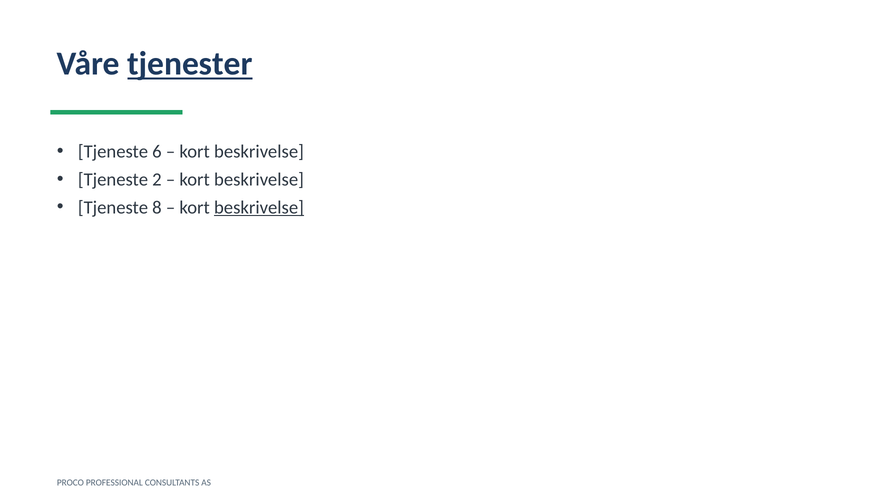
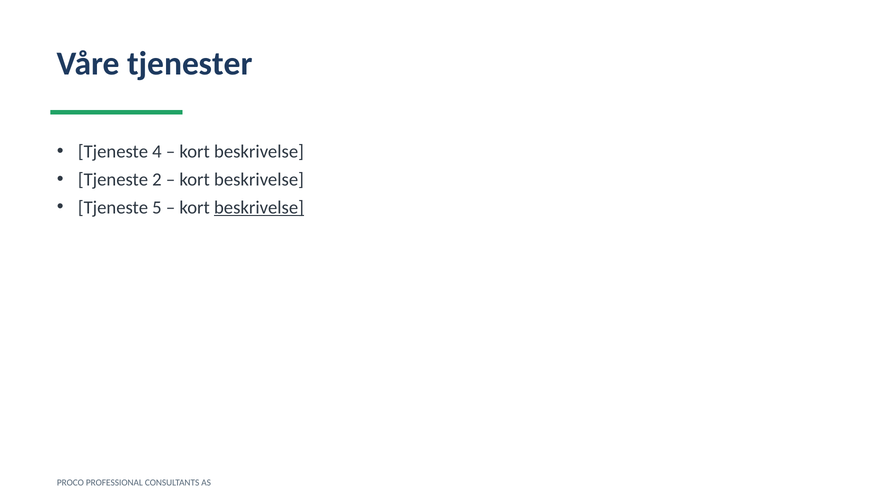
tjenester underline: present -> none
6: 6 -> 4
8: 8 -> 5
